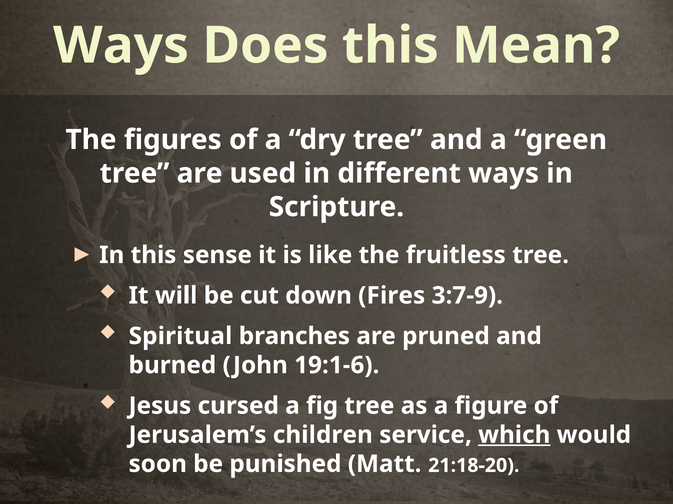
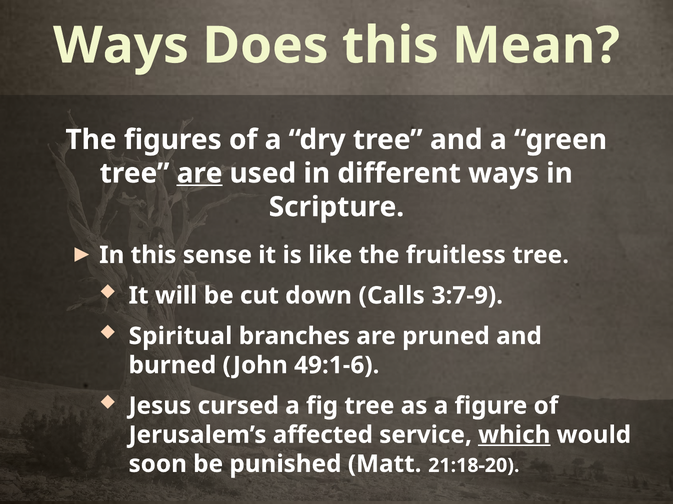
are at (200, 174) underline: none -> present
Fires: Fires -> Calls
19:1-6: 19:1-6 -> 49:1-6
children: children -> affected
